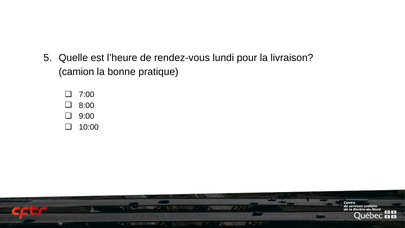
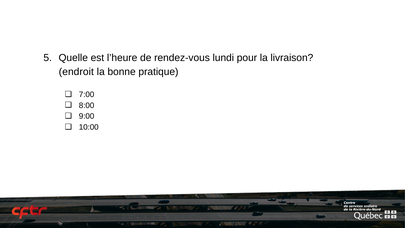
camion: camion -> endroit
